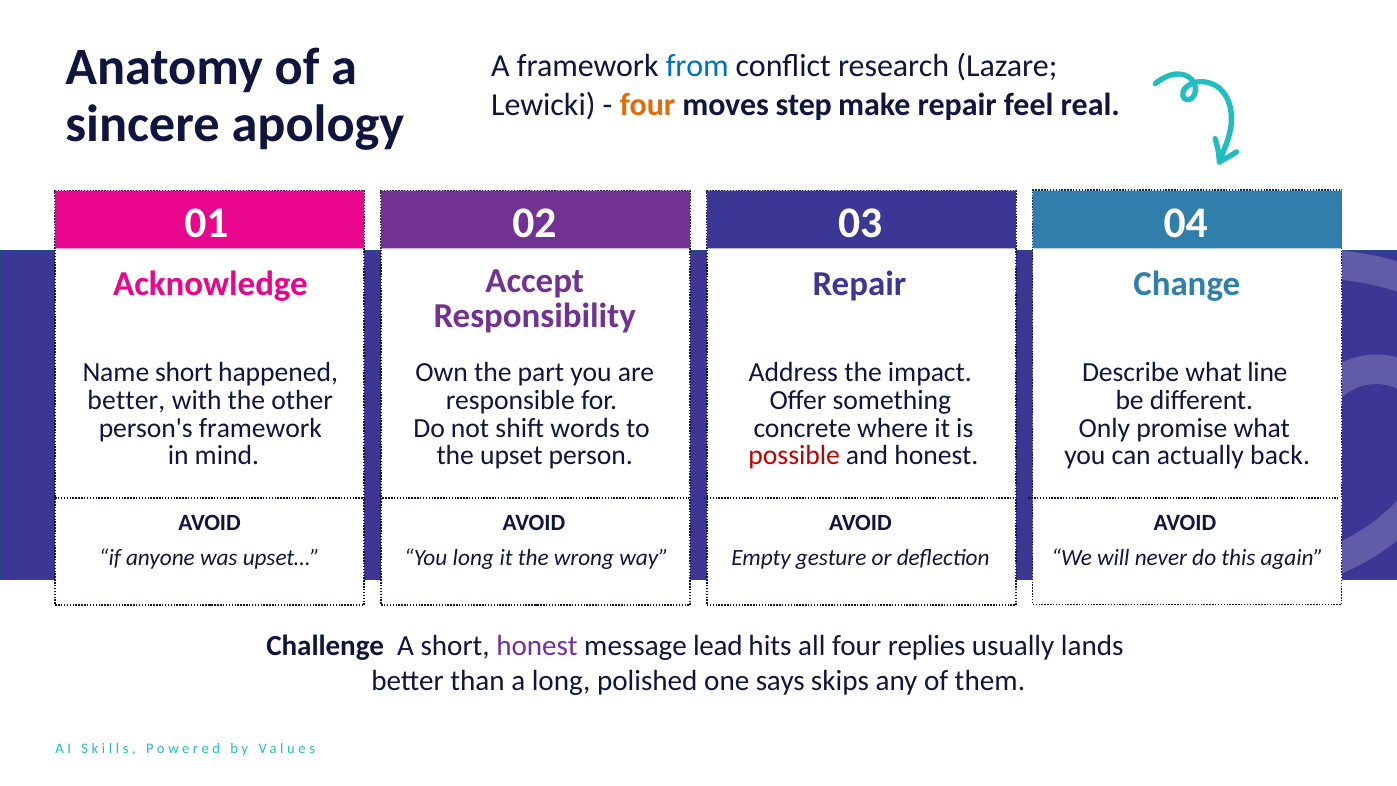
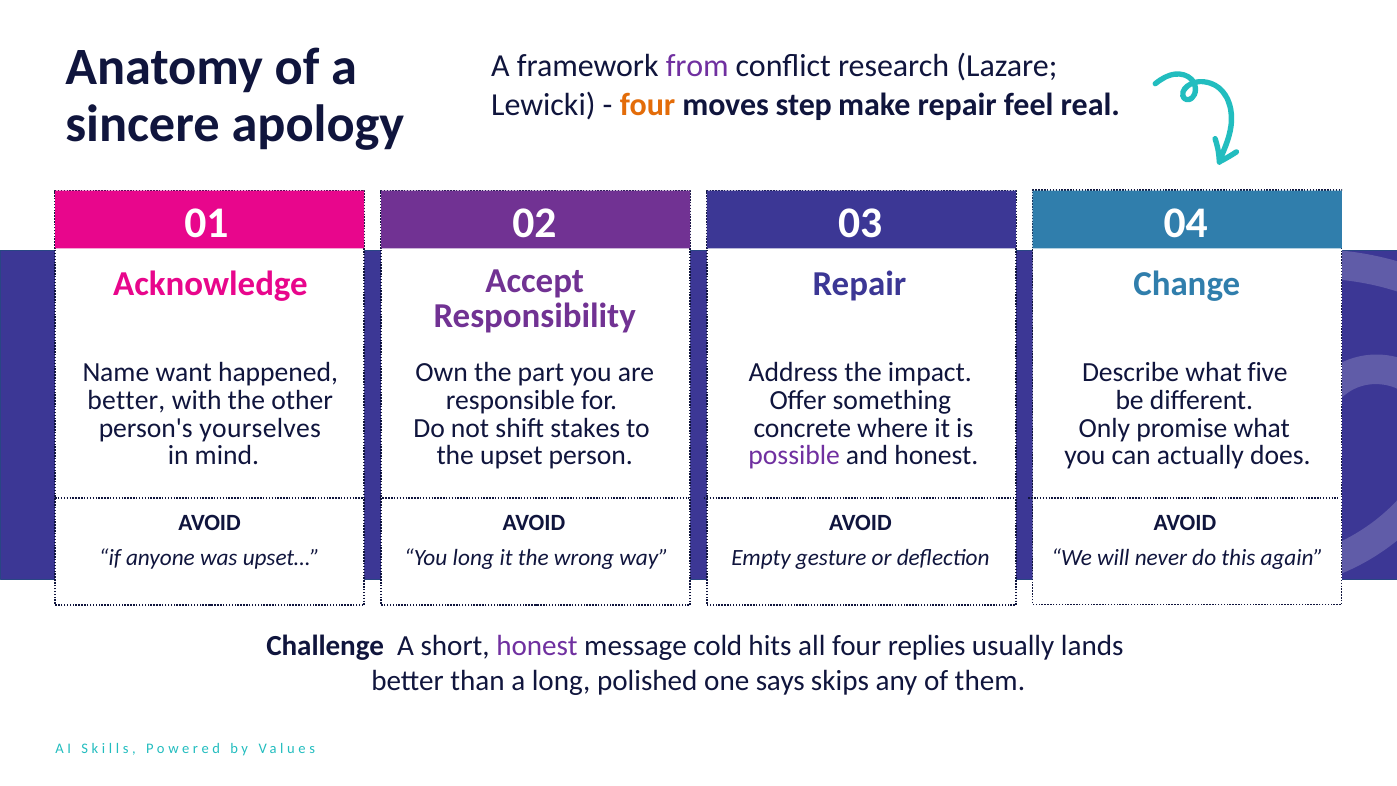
from colour: blue -> purple
Name short: short -> want
line: line -> five
person's framework: framework -> yourselves
words: words -> stakes
possible colour: red -> purple
back: back -> does
lead: lead -> cold
